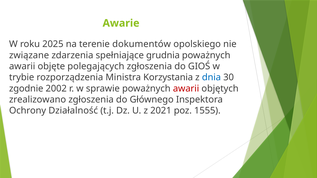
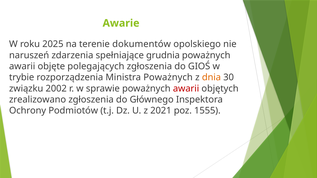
związane: związane -> naruszeń
Ministra Korzystania: Korzystania -> Poważnych
dnia colour: blue -> orange
zgodnie: zgodnie -> związku
Działalność: Działalność -> Podmiotów
